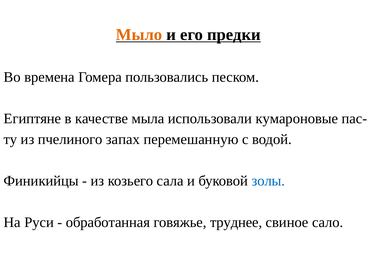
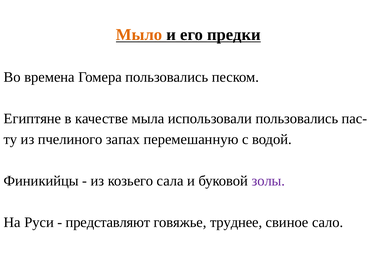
использовали кумароновые: кумароновые -> пользовались
золы colour: blue -> purple
обработанная: обработанная -> представляют
